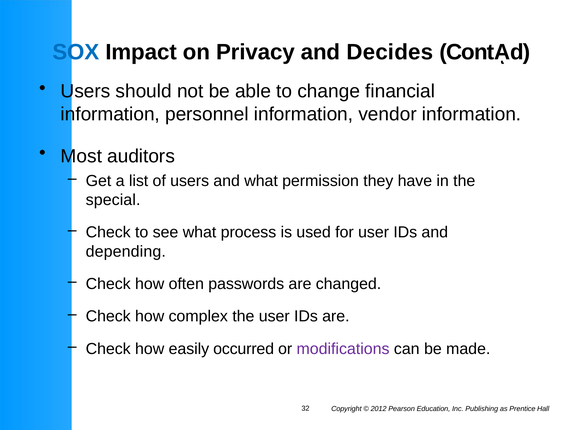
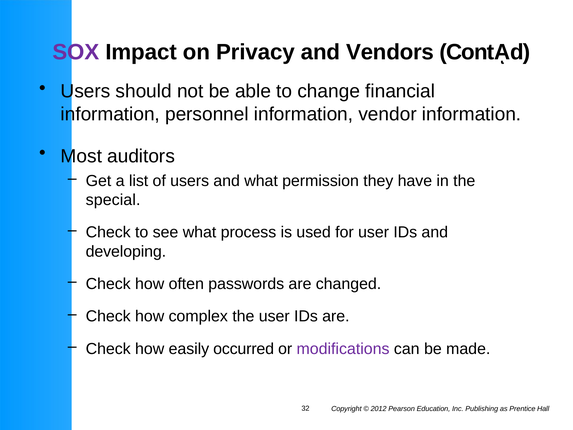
SOX colour: blue -> purple
Decides: Decides -> Vendors
depending: depending -> developing
